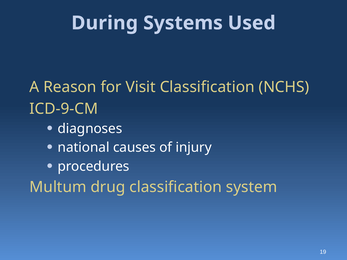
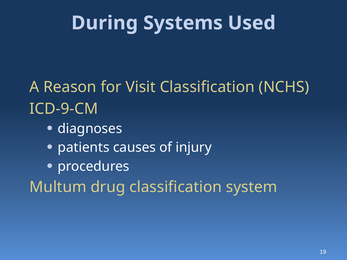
national: national -> patients
